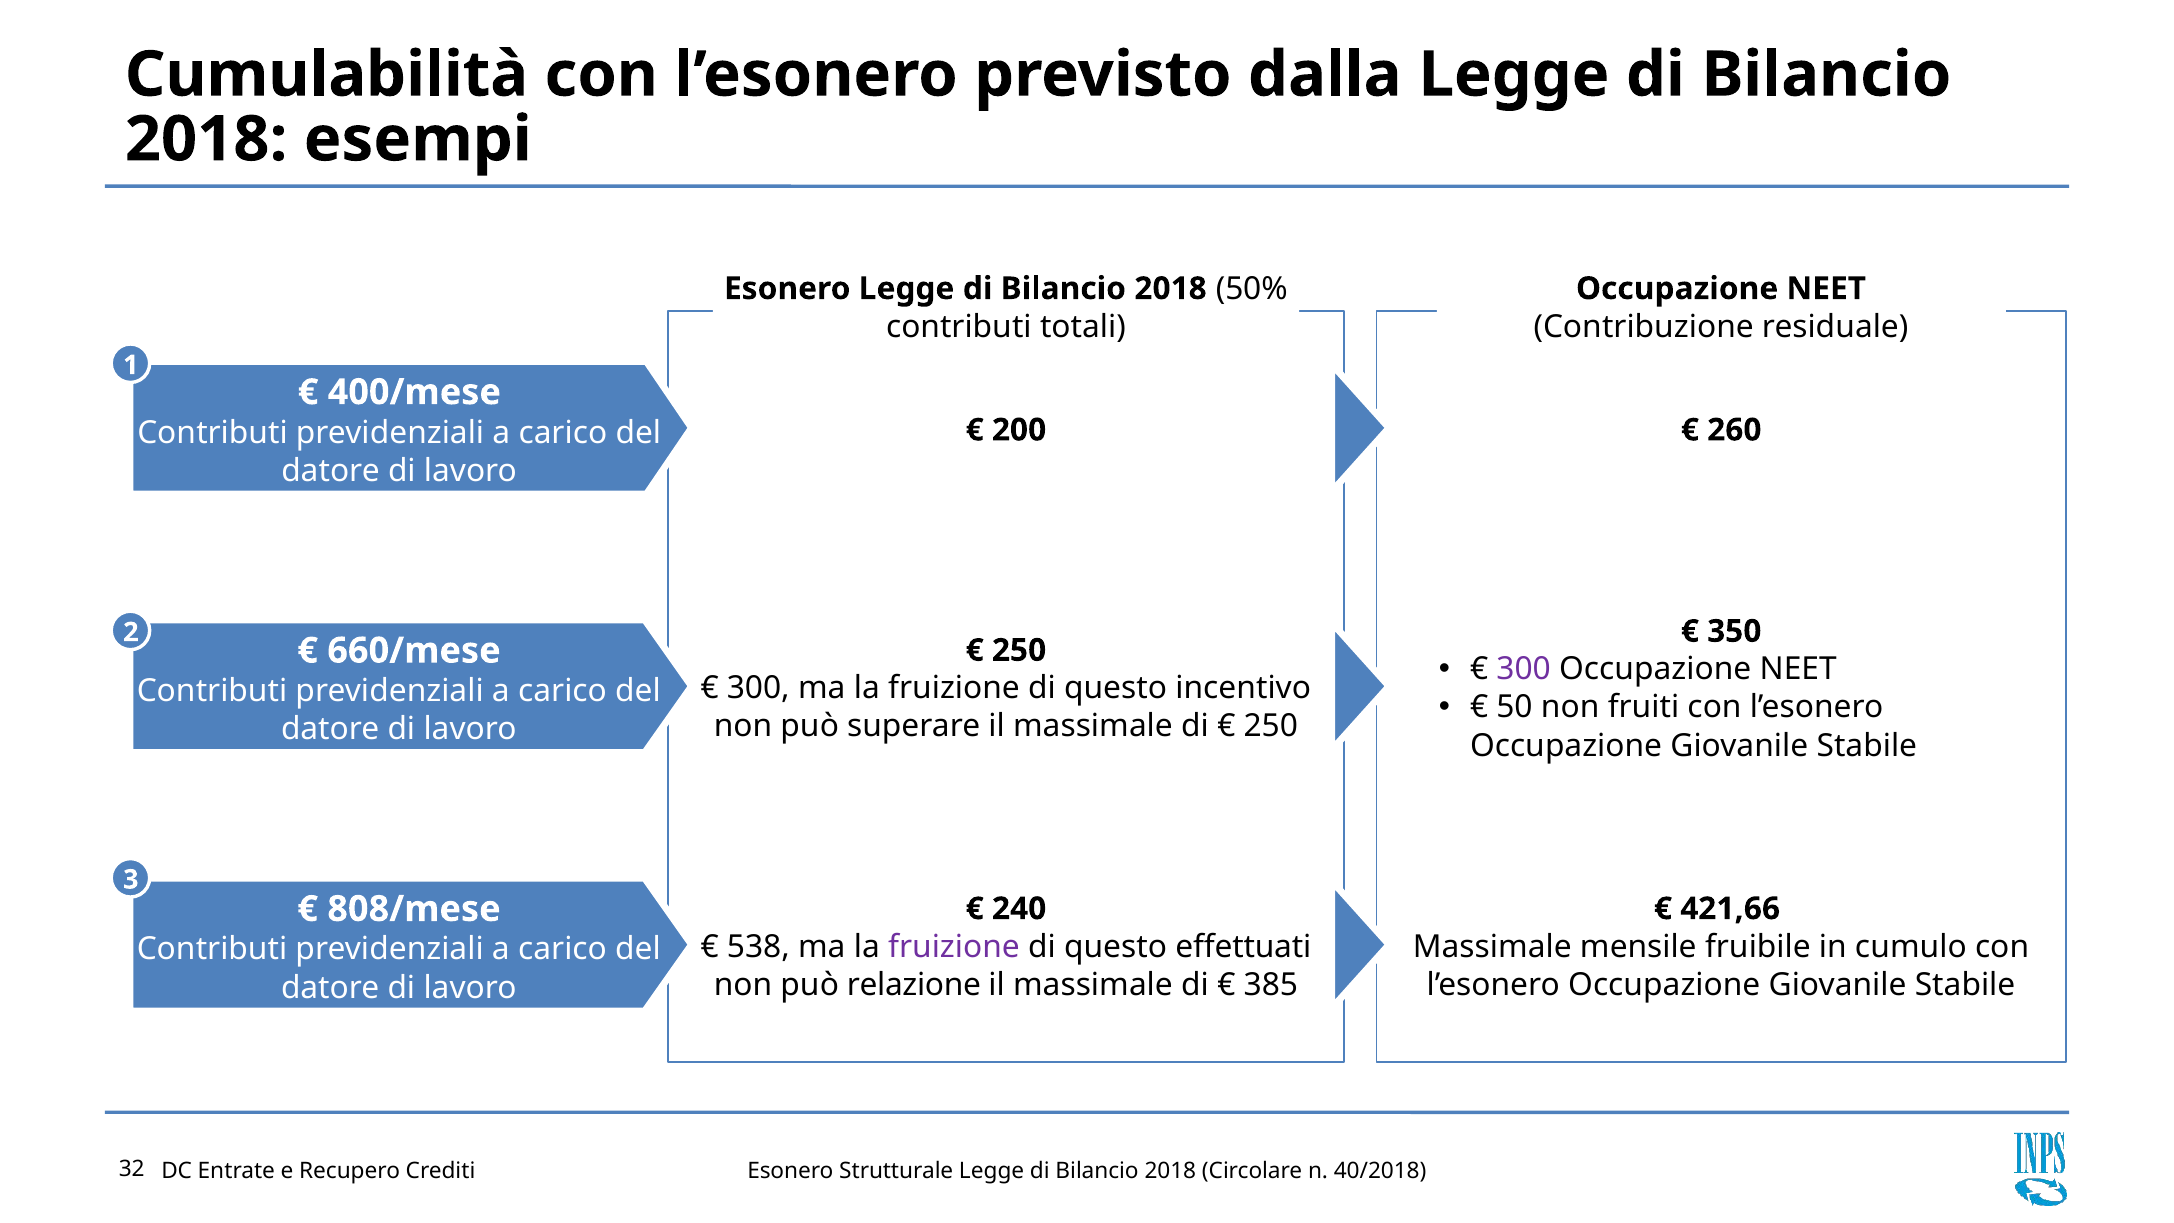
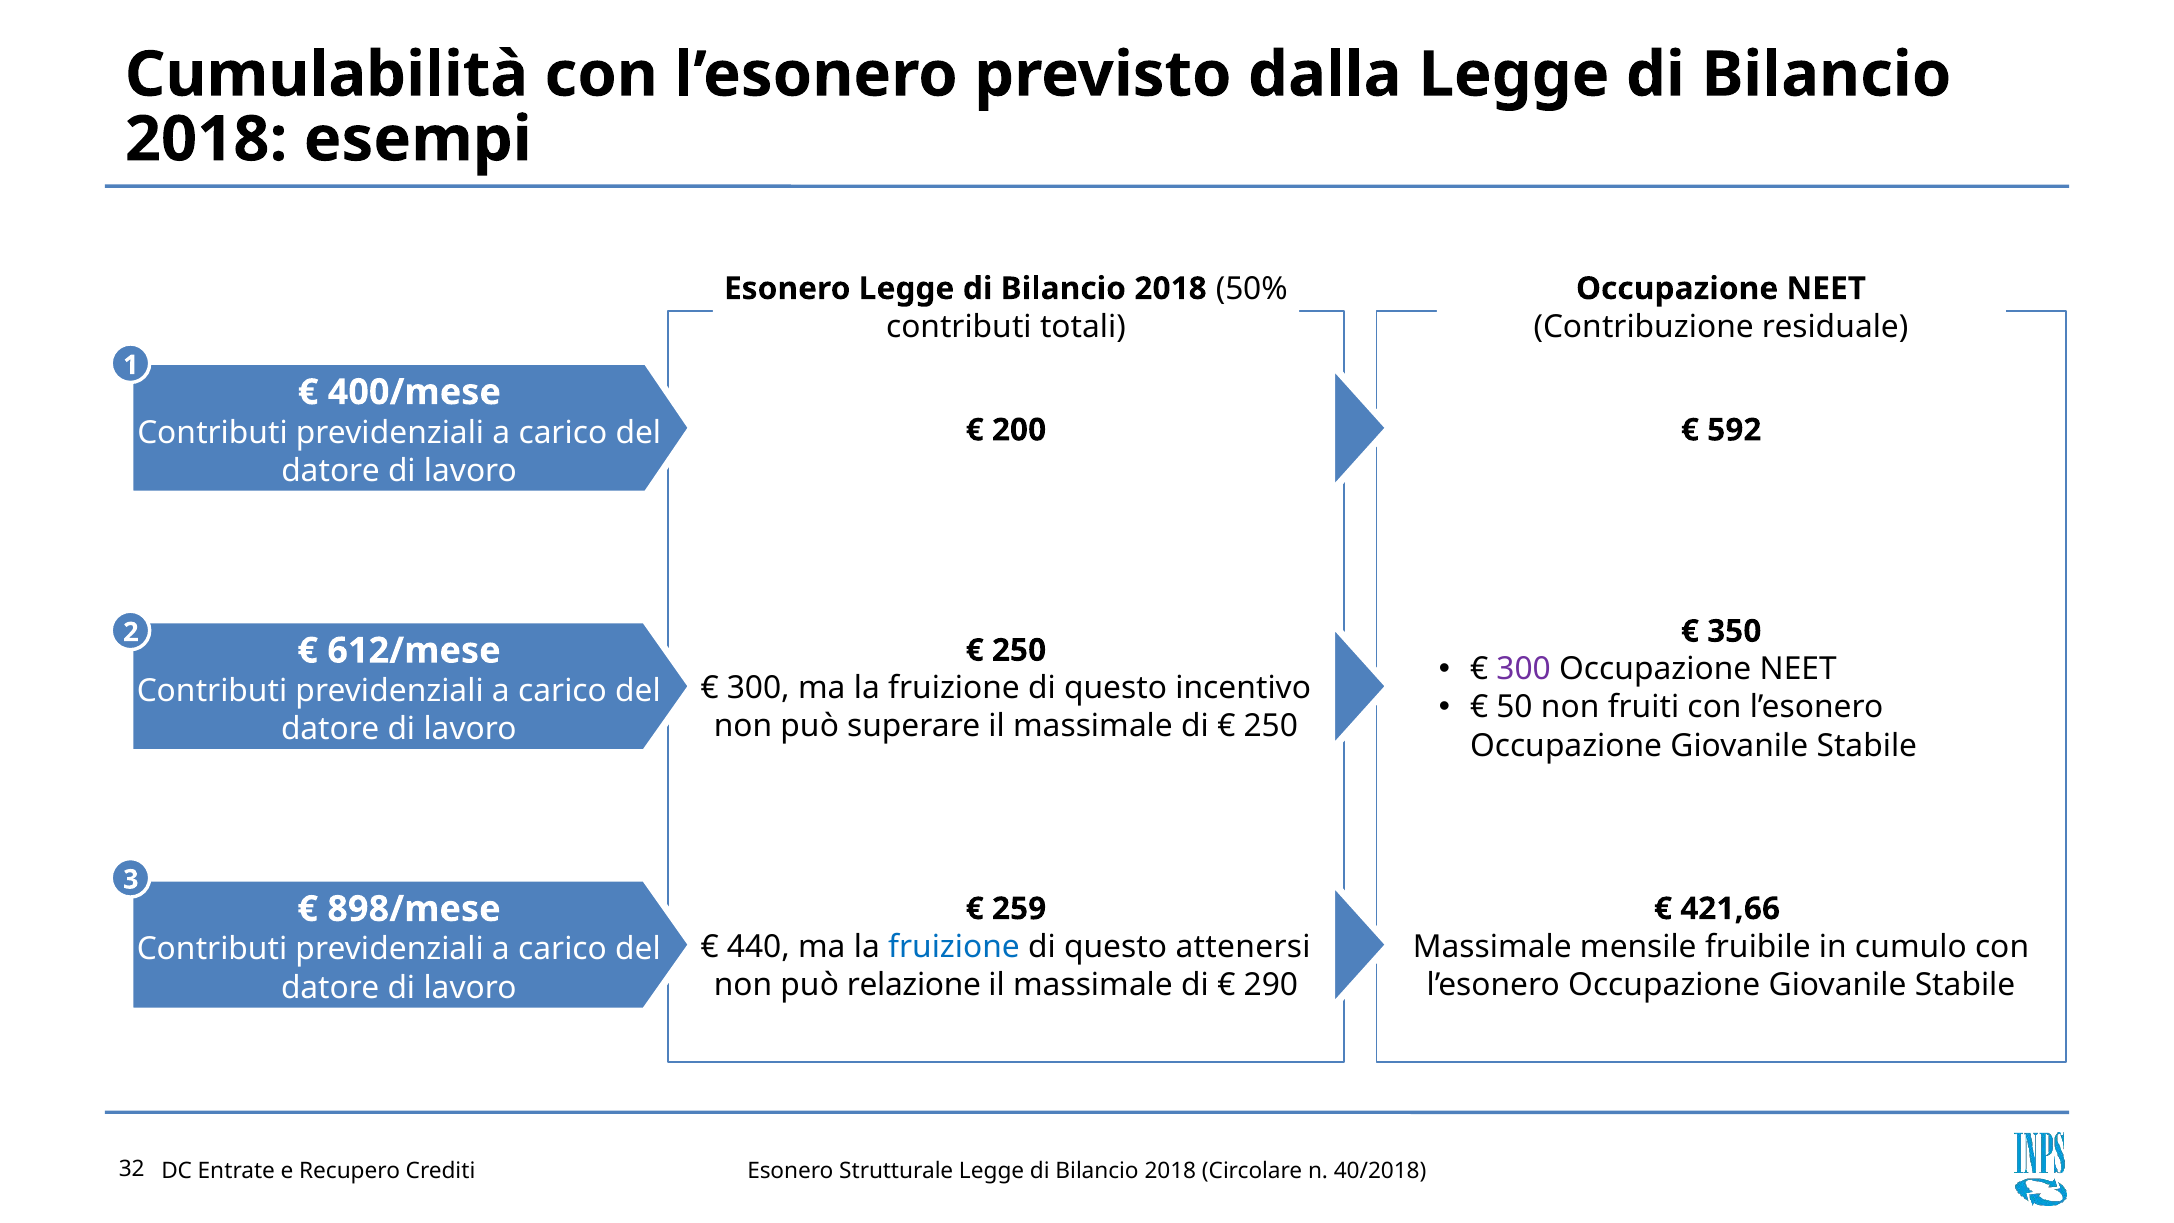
260: 260 -> 592
660/mese: 660/mese -> 612/mese
808/mese: 808/mese -> 898/mese
240: 240 -> 259
538: 538 -> 440
fruizione at (954, 947) colour: purple -> blue
effettuati: effettuati -> attenersi
385: 385 -> 290
